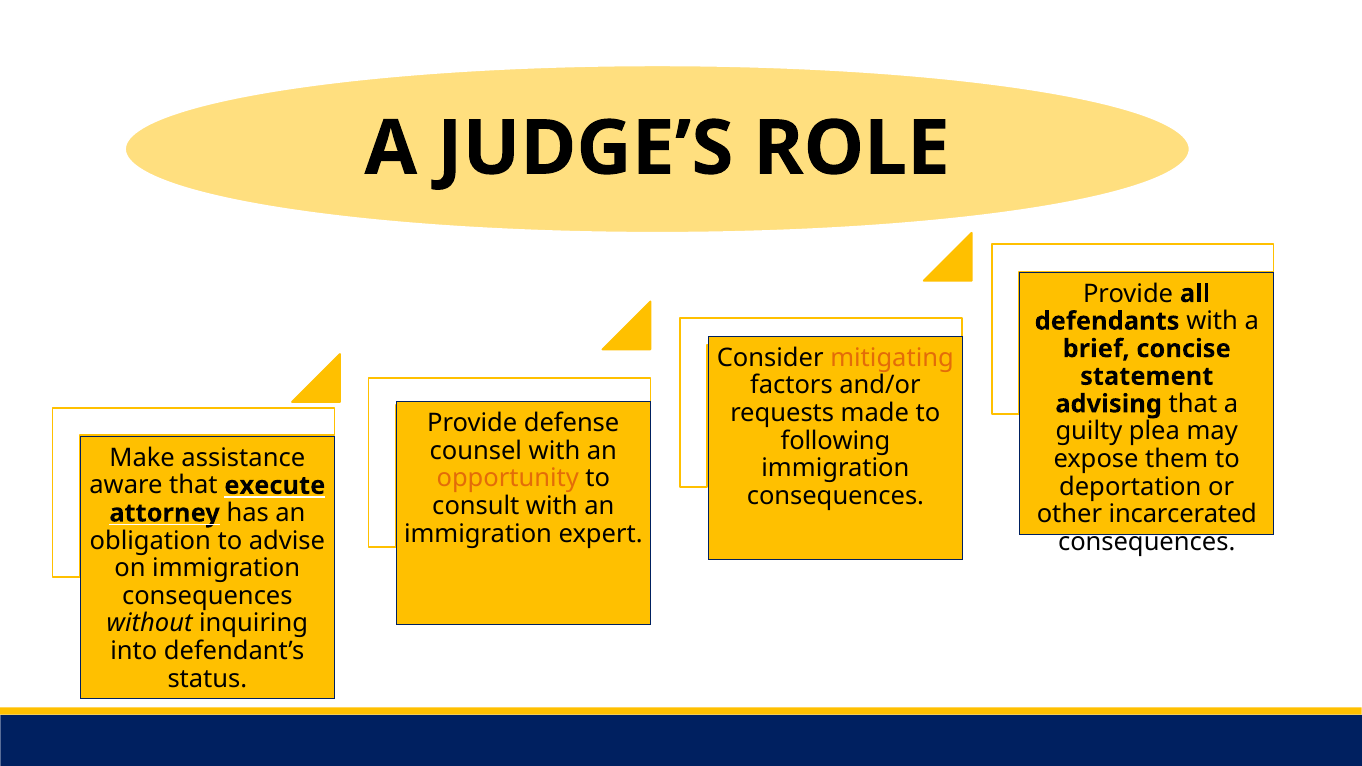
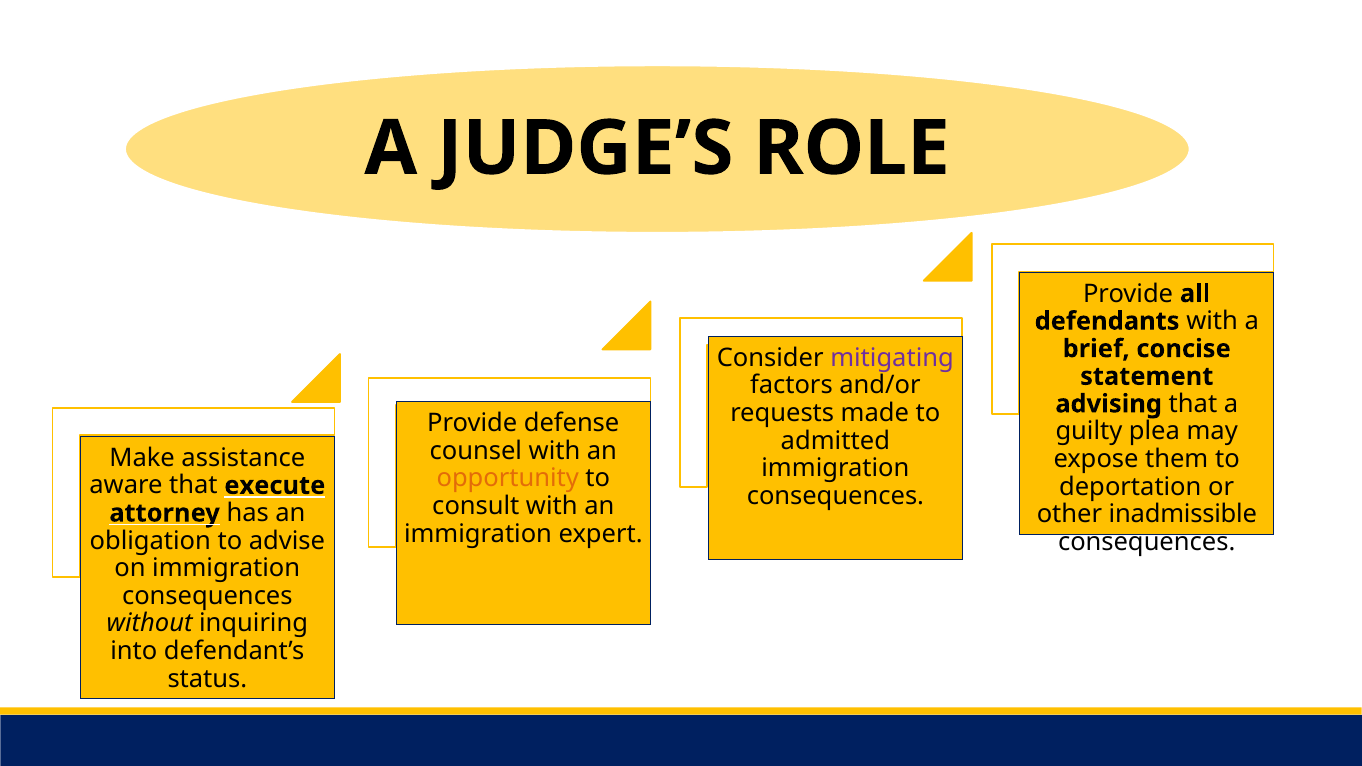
mitigating colour: orange -> purple
following: following -> admitted
incarcerated: incarcerated -> inadmissible
